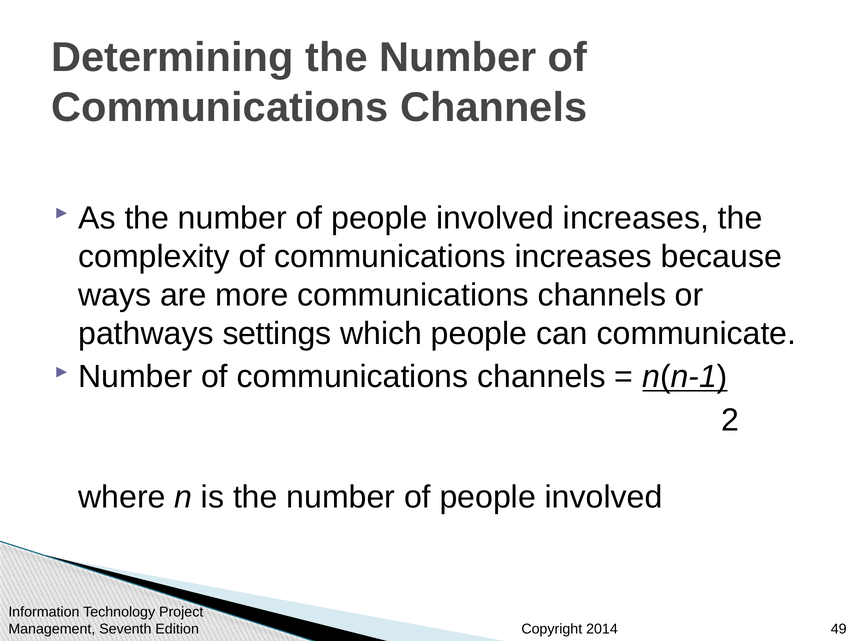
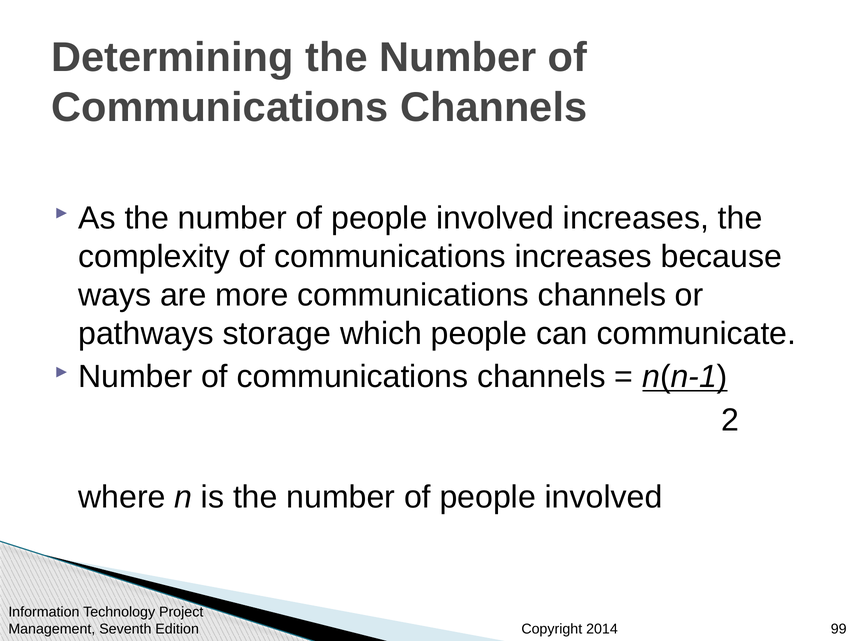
settings: settings -> storage
49: 49 -> 99
